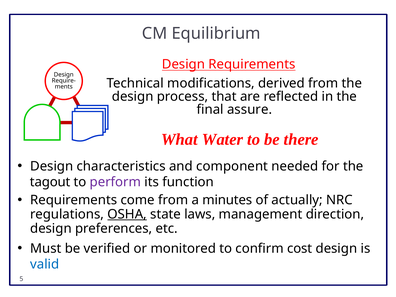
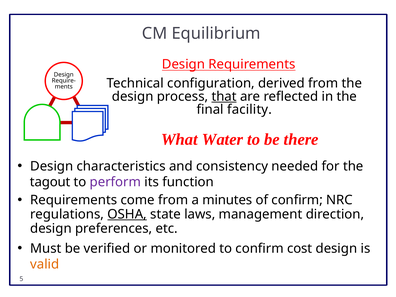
modifications: modifications -> configuration
that underline: none -> present
assure: assure -> facility
component: component -> consistency
of actually: actually -> confirm
valid colour: blue -> orange
